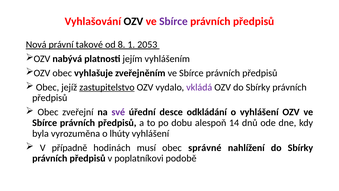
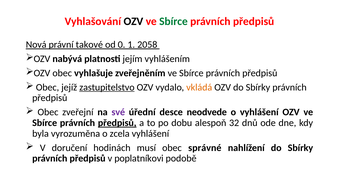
Sbírce at (173, 21) colour: purple -> green
8: 8 -> 0
2053: 2053 -> 2058
vkládá colour: purple -> orange
odkládání: odkládání -> neodvede
předpisů at (117, 123) underline: none -> present
14: 14 -> 32
lhúty: lhúty -> zcela
případně: případně -> doručení
